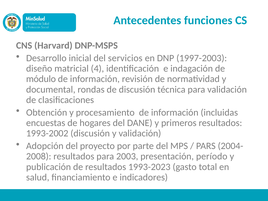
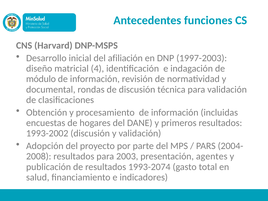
servicios: servicios -> afiliación
período: período -> agentes
1993-2023: 1993-2023 -> 1993-2074
